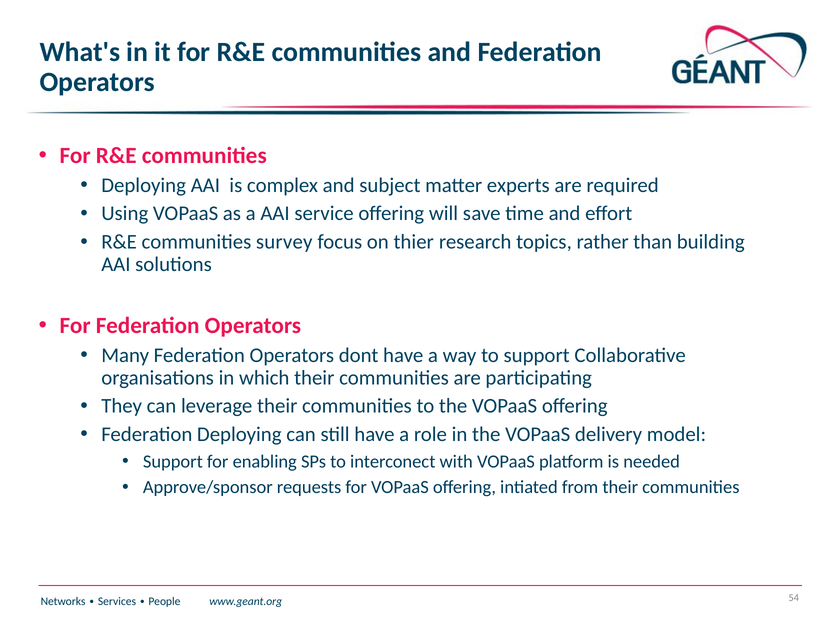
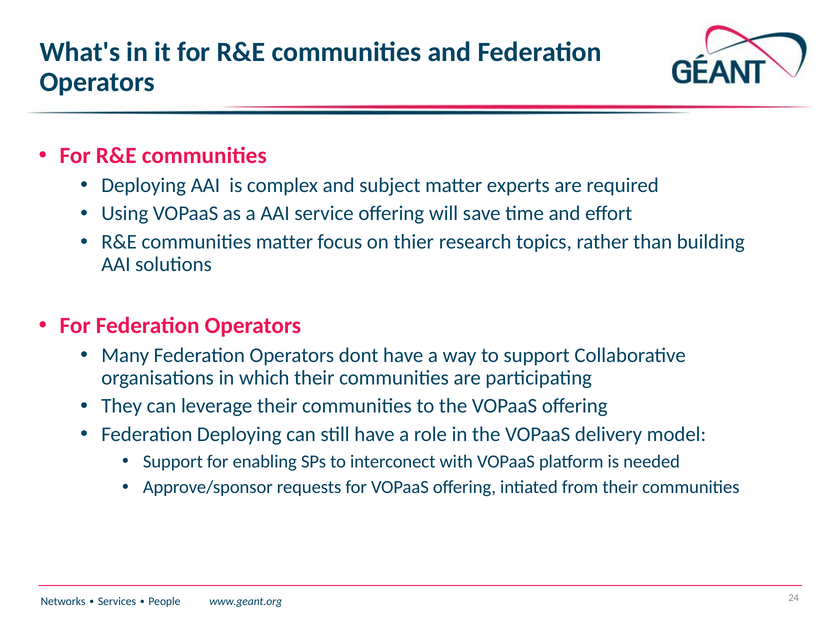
communities survey: survey -> matter
54: 54 -> 24
